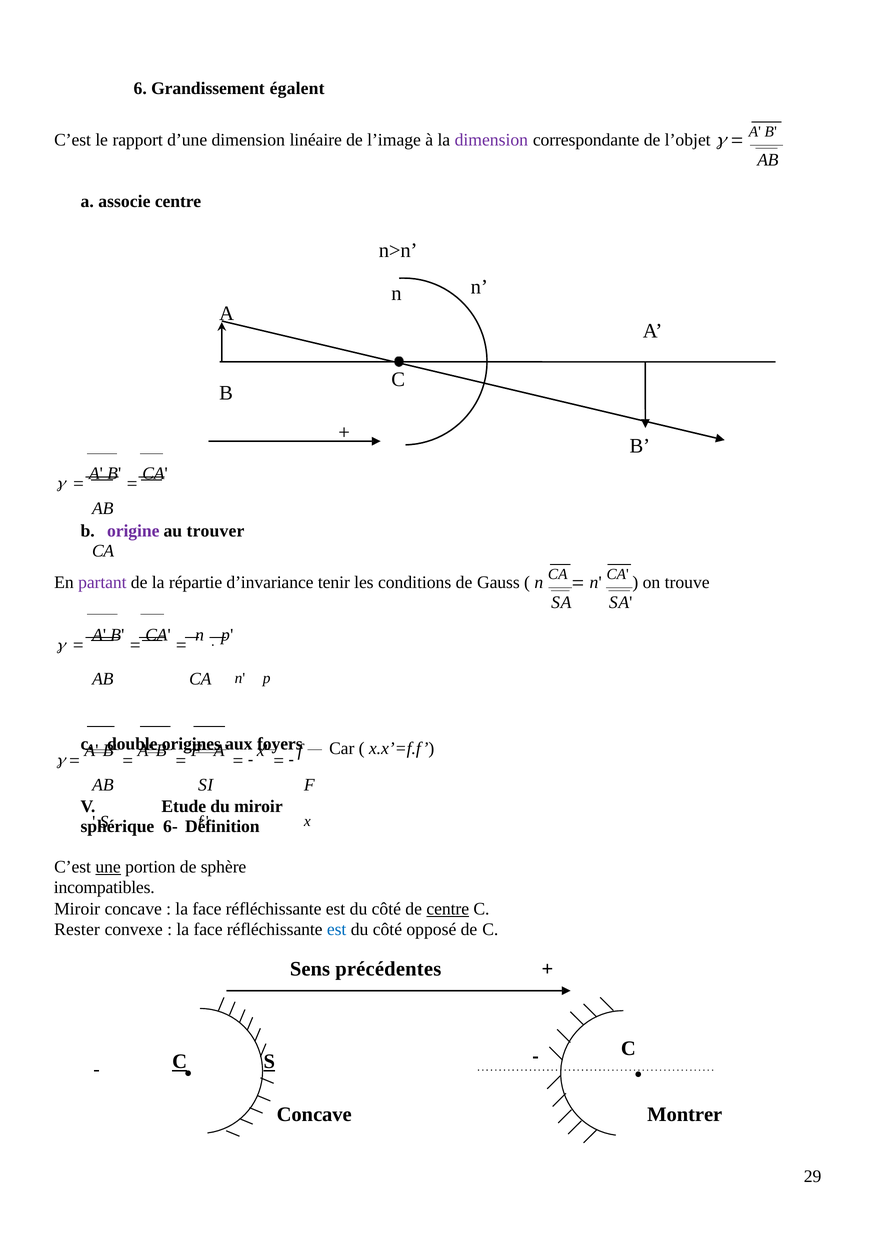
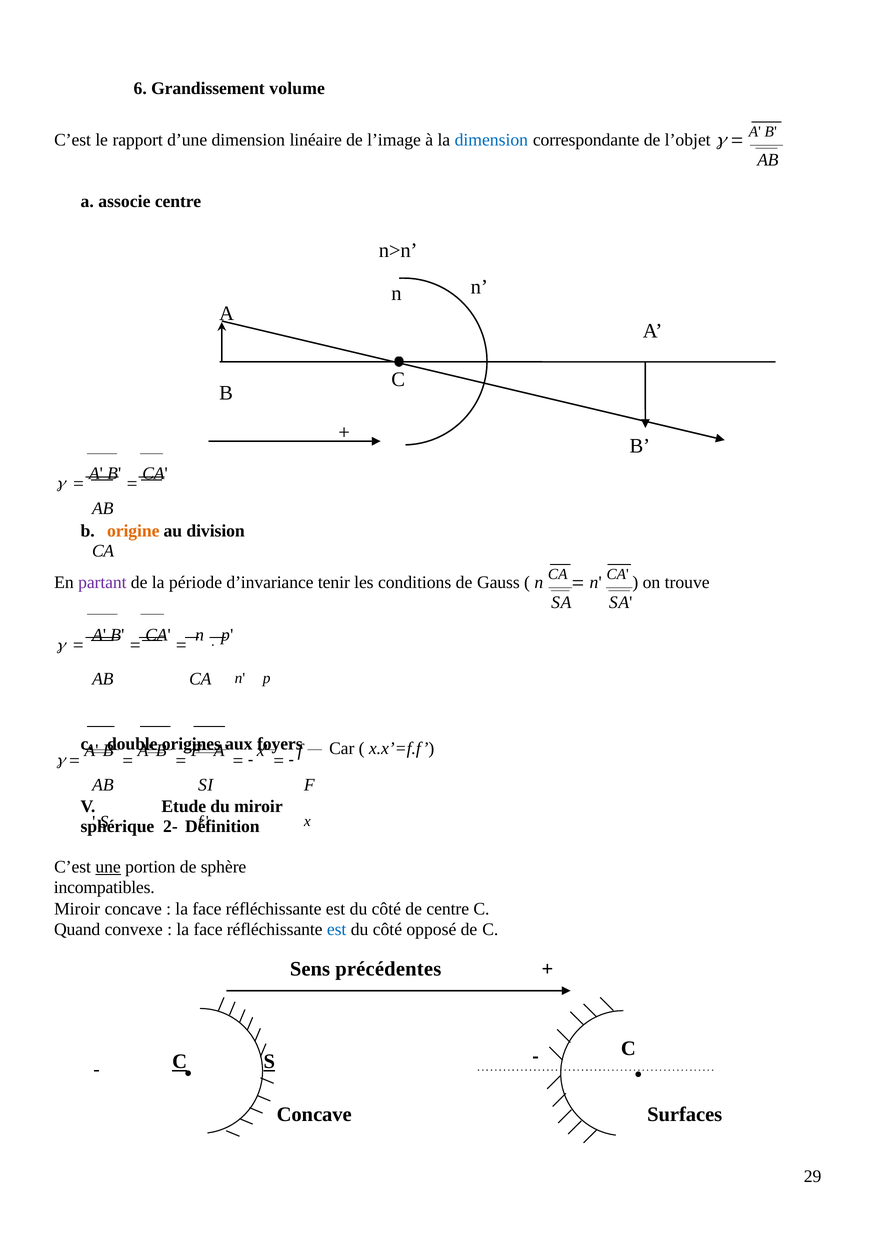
égalent: égalent -> volume
dimension at (491, 140) colour: purple -> blue
origine colour: purple -> orange
trouver: trouver -> division
répartie: répartie -> période
6-: 6- -> 2-
centre at (448, 909) underline: present -> none
Rester: Rester -> Quand
Montrer: Montrer -> Surfaces
